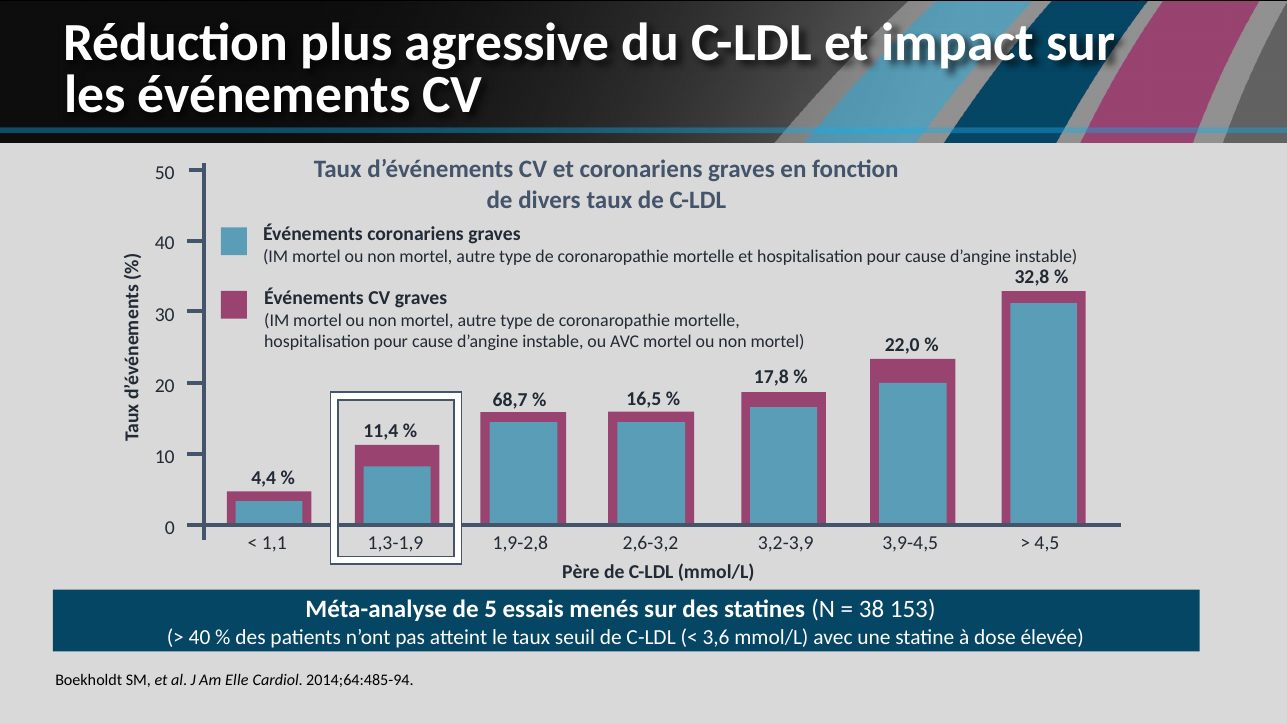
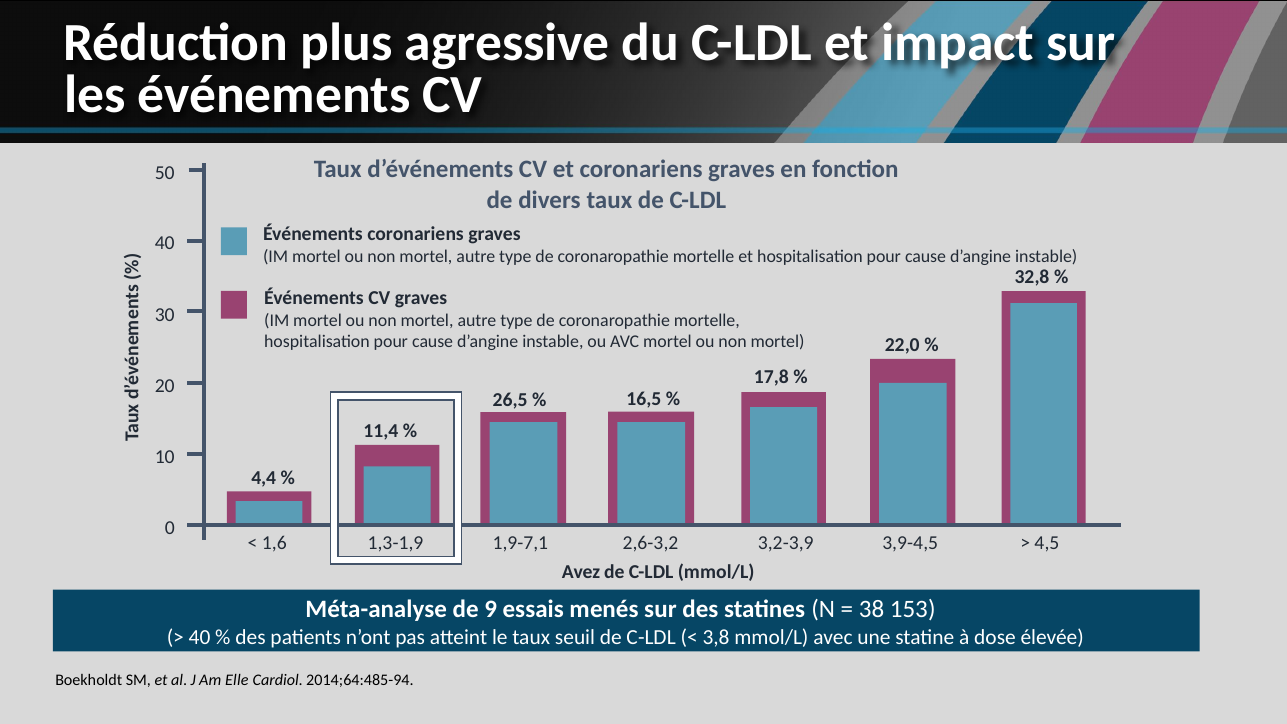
68,7: 68,7 -> 26,5
1,1: 1,1 -> 1,6
1,9-2,8: 1,9-2,8 -> 1,9-7,1
Père: Père -> Avez
5: 5 -> 9
3,6: 3,6 -> 3,8
